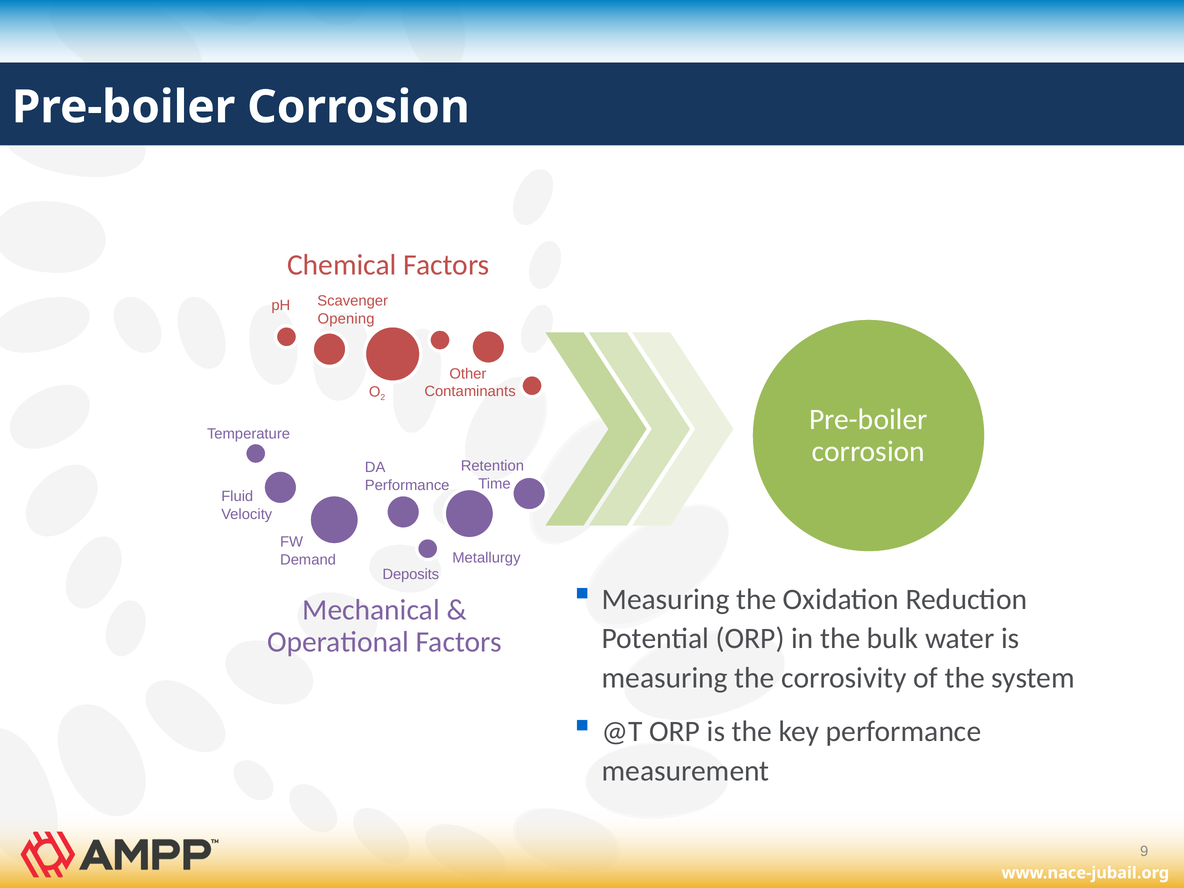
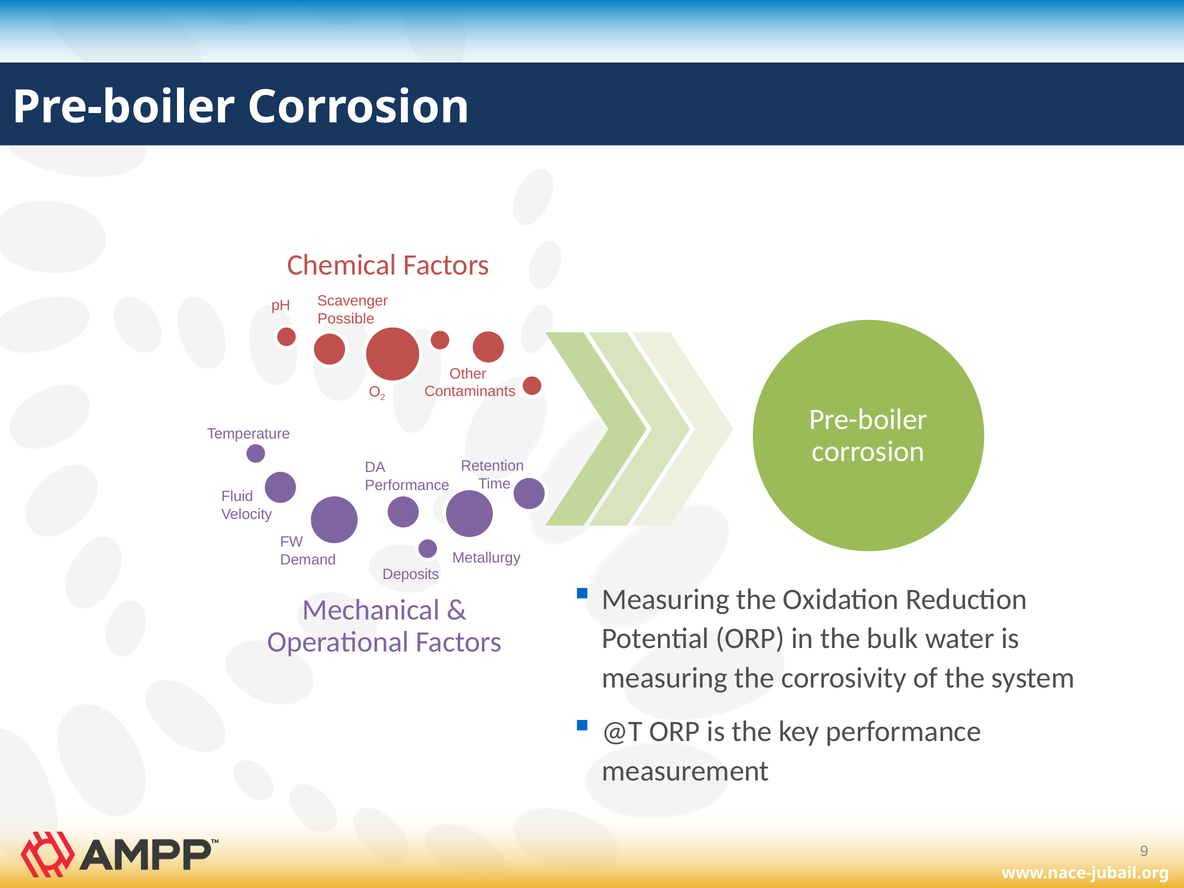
Opening: Opening -> Possible
